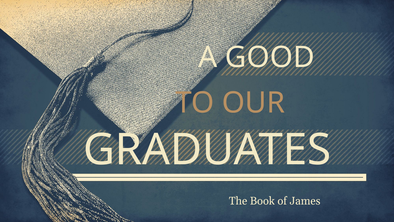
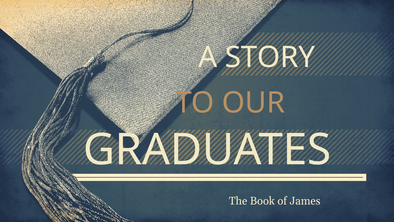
GOOD: GOOD -> STORY
